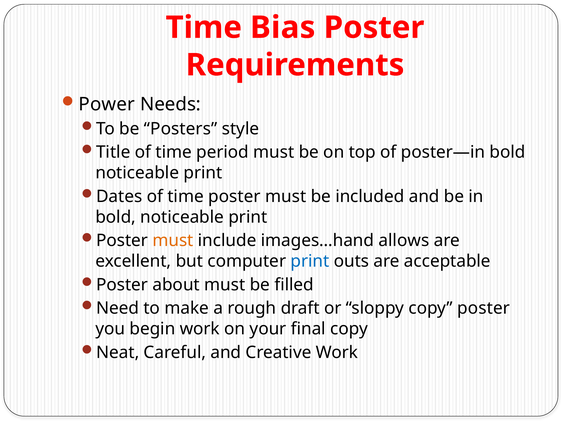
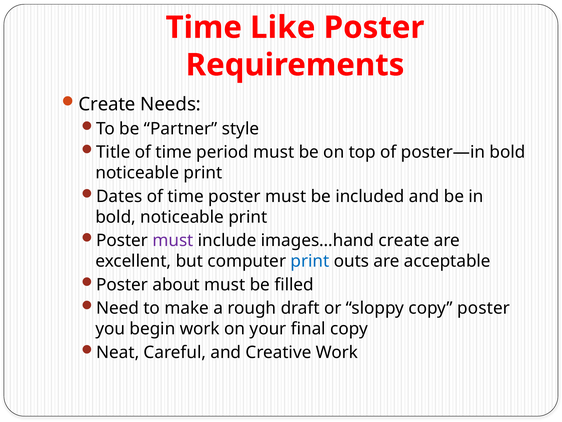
Bias: Bias -> Like
Power at (107, 104): Power -> Create
Posters: Posters -> Partner
must at (173, 240) colour: orange -> purple
images…hand allows: allows -> create
